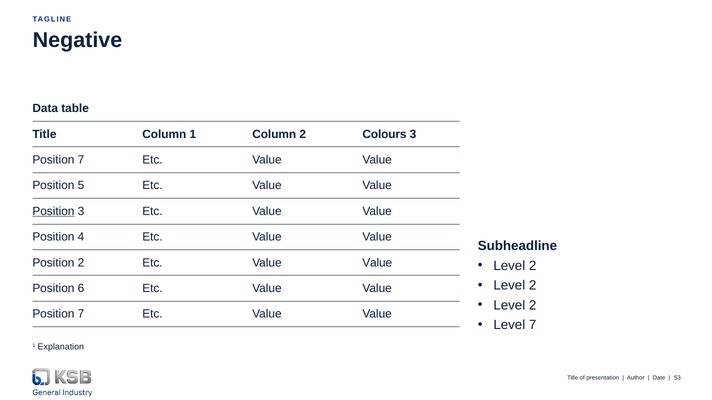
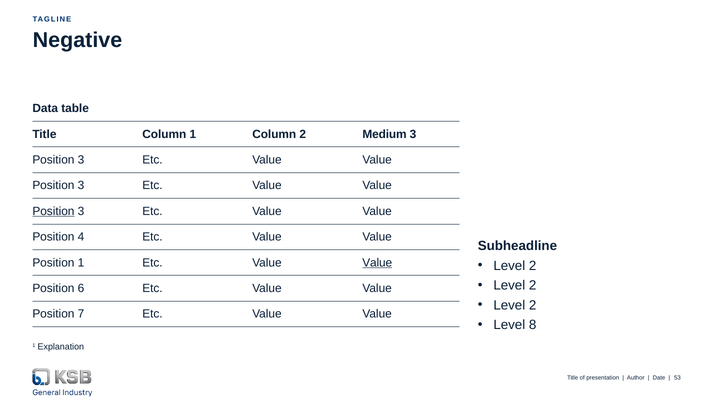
Colours: Colours -> Medium
7 at (81, 160): 7 -> 3
5 at (81, 186): 5 -> 3
Position 2: 2 -> 1
Value at (377, 263) underline: none -> present
Level 7: 7 -> 8
